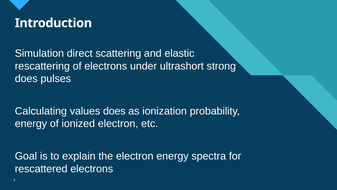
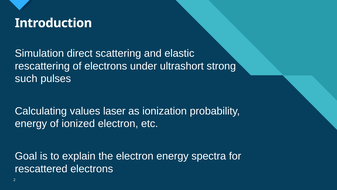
does at (26, 79): does -> such
values does: does -> laser
